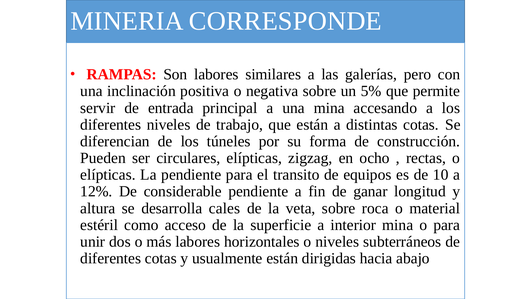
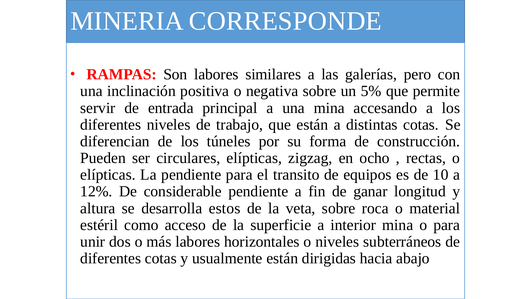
cales: cales -> estos
